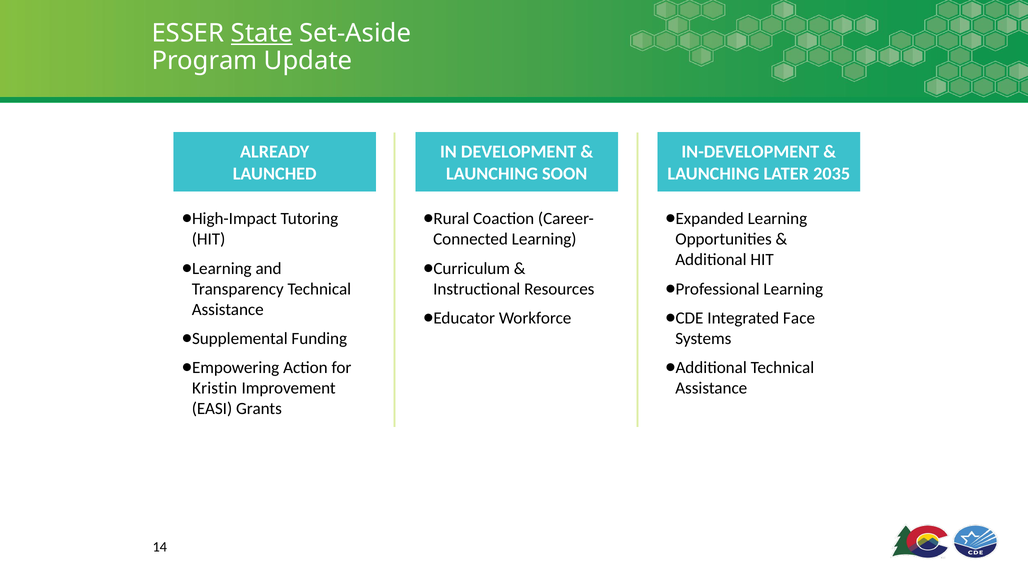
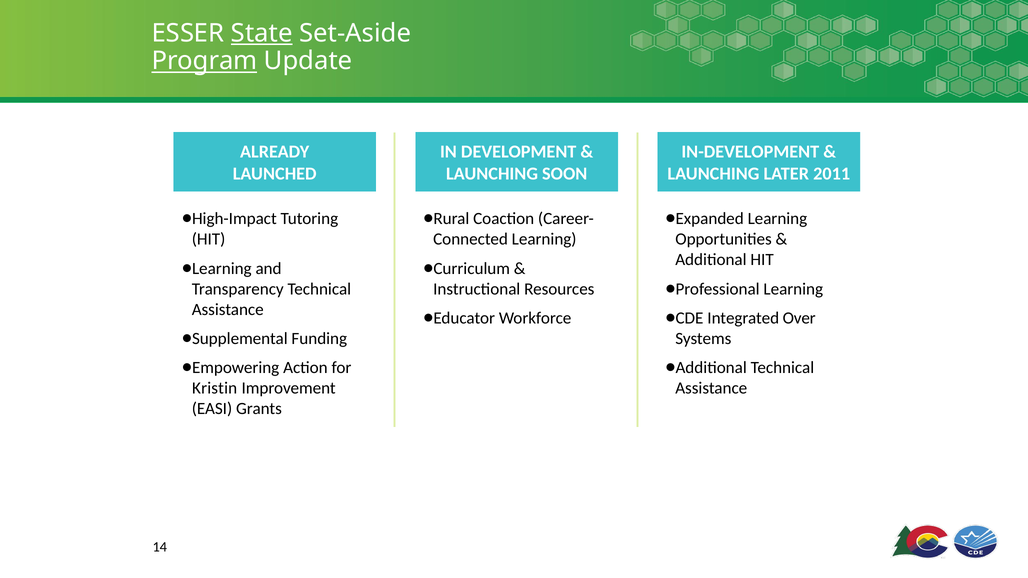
Program underline: none -> present
2035: 2035 -> 2011
Face: Face -> Over
